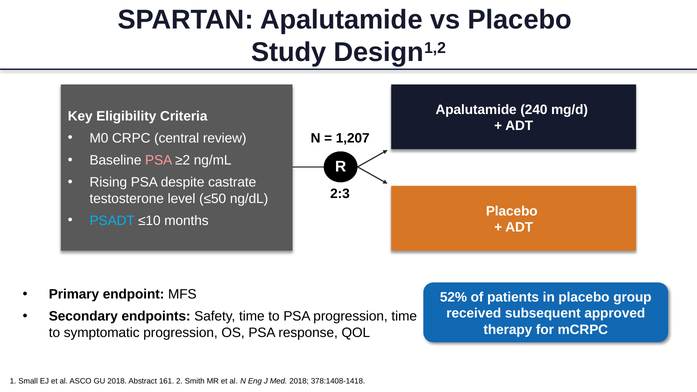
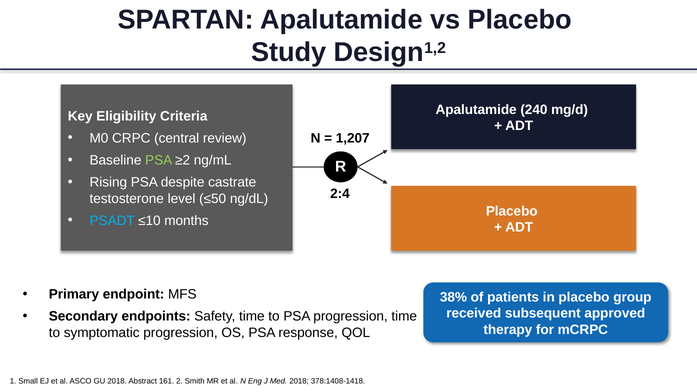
PSA at (159, 160) colour: pink -> light green
2:3: 2:3 -> 2:4
52%: 52% -> 38%
